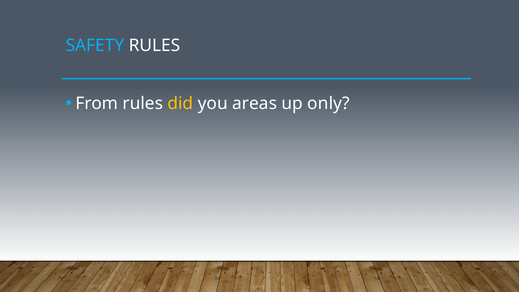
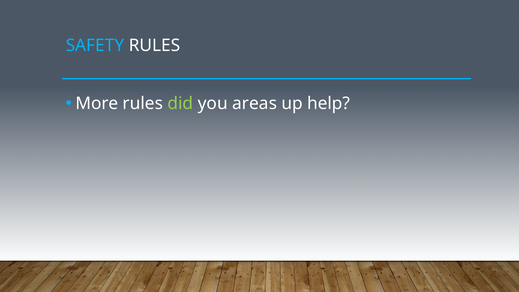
From: From -> More
did colour: yellow -> light green
only: only -> help
